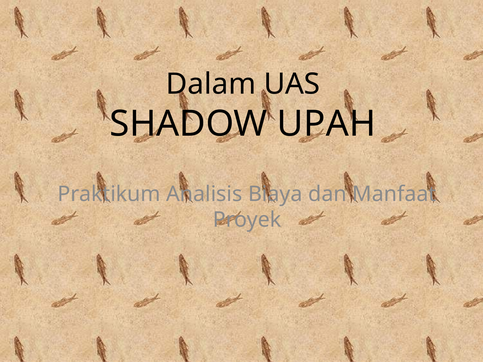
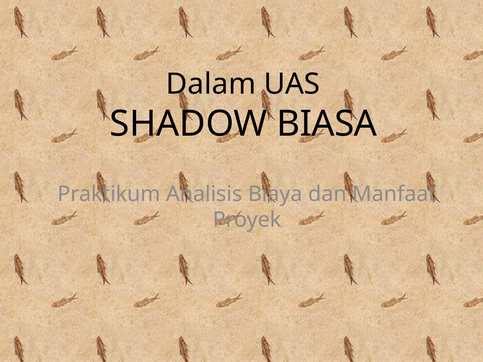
UPAH: UPAH -> BIASA
